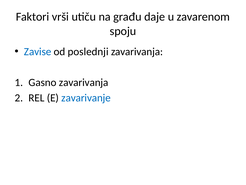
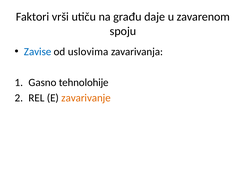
poslednji: poslednji -> uslovima
Gasno zavarivanja: zavarivanja -> tehnolohije
zavarivanje colour: blue -> orange
